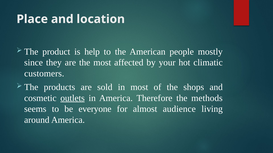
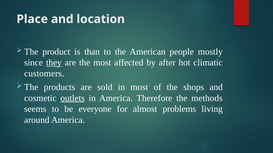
help: help -> than
they underline: none -> present
your: your -> after
audience: audience -> problems
